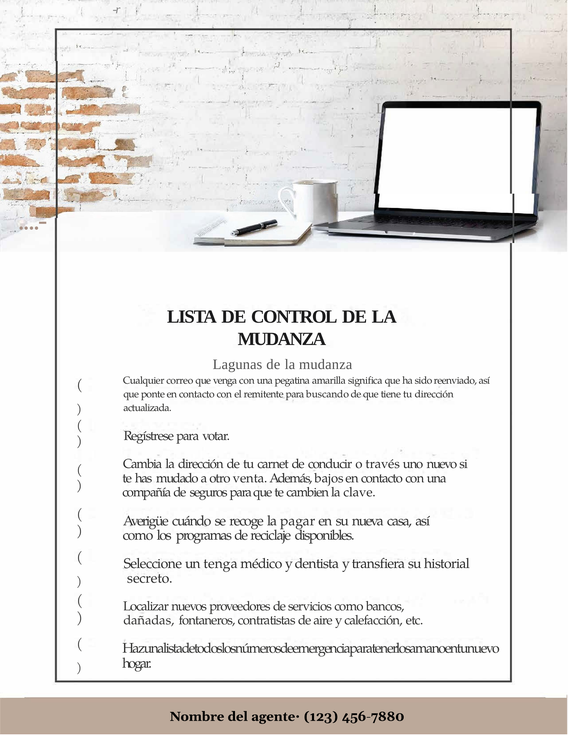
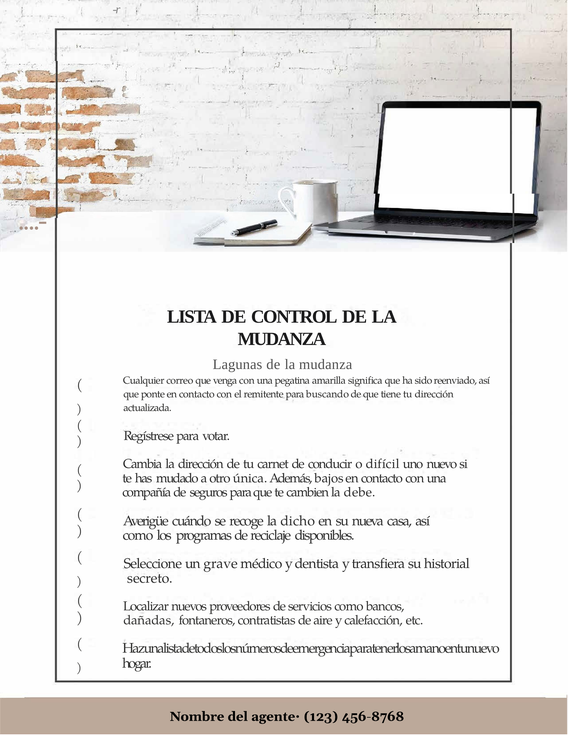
través: través -> difícil
venta: venta -> única
clave: clave -> debe
pagar: pagar -> dicho
tenga: tenga -> grave
456-7880: 456-7880 -> 456-8768
